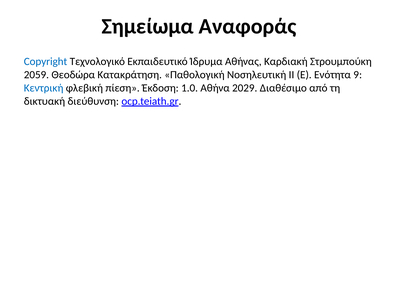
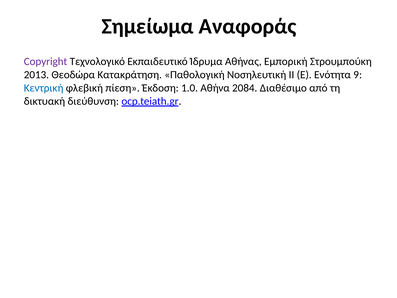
Copyright colour: blue -> purple
Καρδιακή: Καρδιακή -> Εμπορική
2059: 2059 -> 2013
2029: 2029 -> 2084
